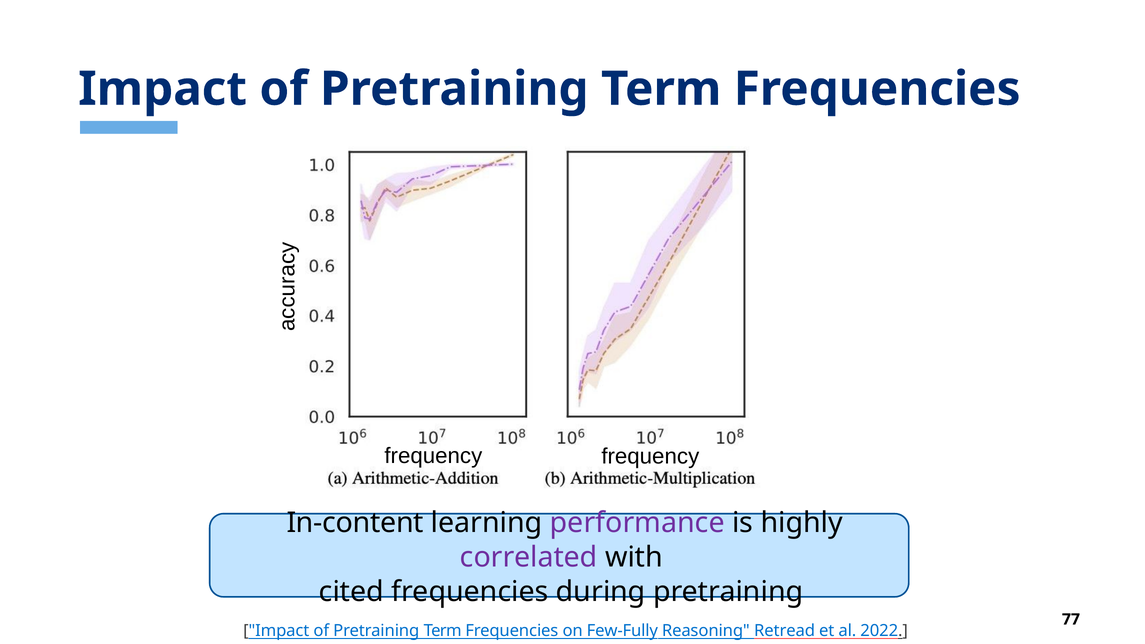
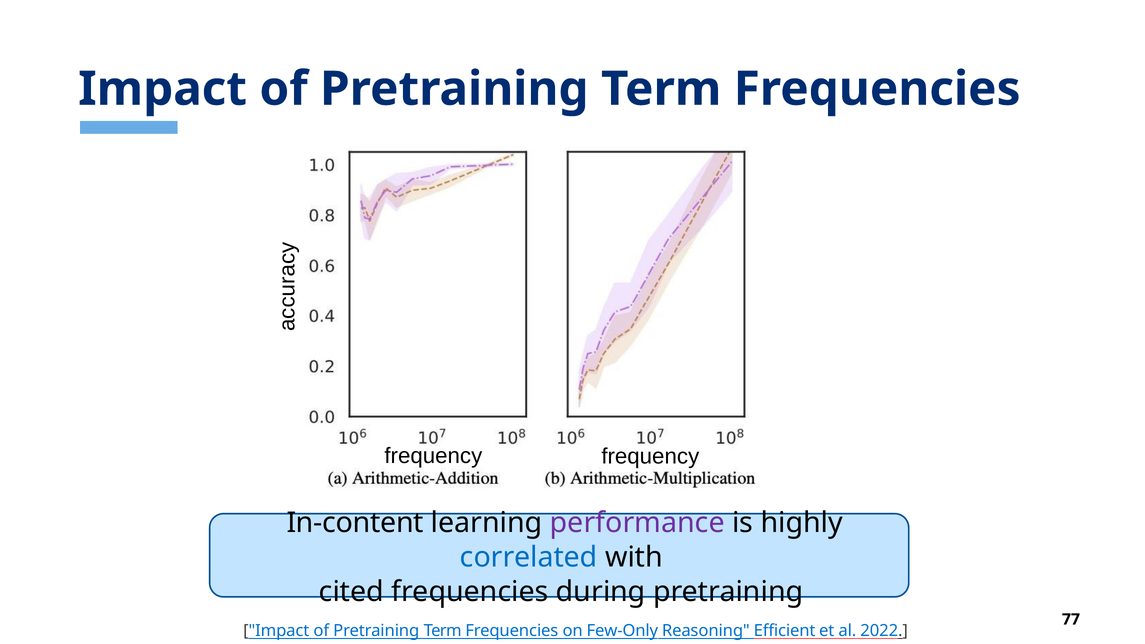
correlated colour: purple -> blue
Few-Fully: Few-Fully -> Few-Only
Retread: Retread -> Efficient
